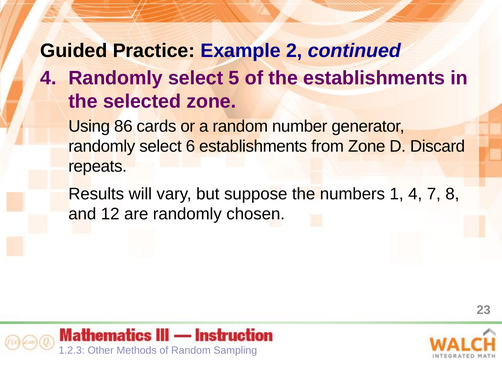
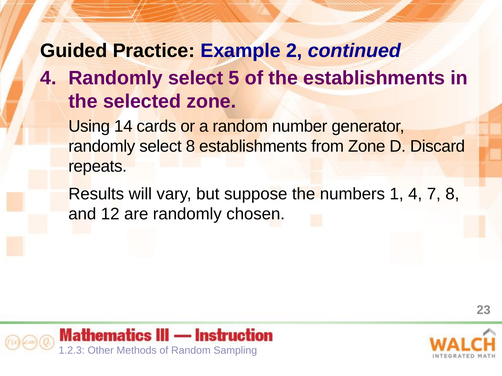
86: 86 -> 14
select 6: 6 -> 8
